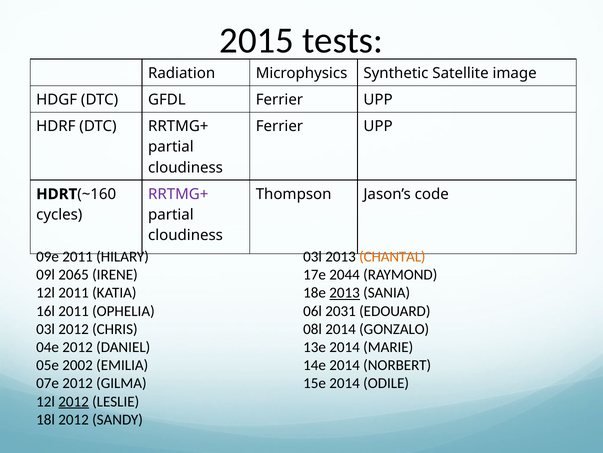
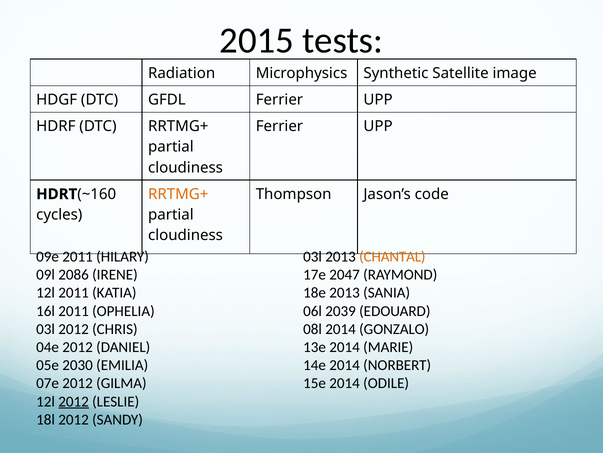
RRTMG+ at (178, 194) colour: purple -> orange
2065: 2065 -> 2086
2044: 2044 -> 2047
2013 at (345, 292) underline: present -> none
2031: 2031 -> 2039
2002: 2002 -> 2030
